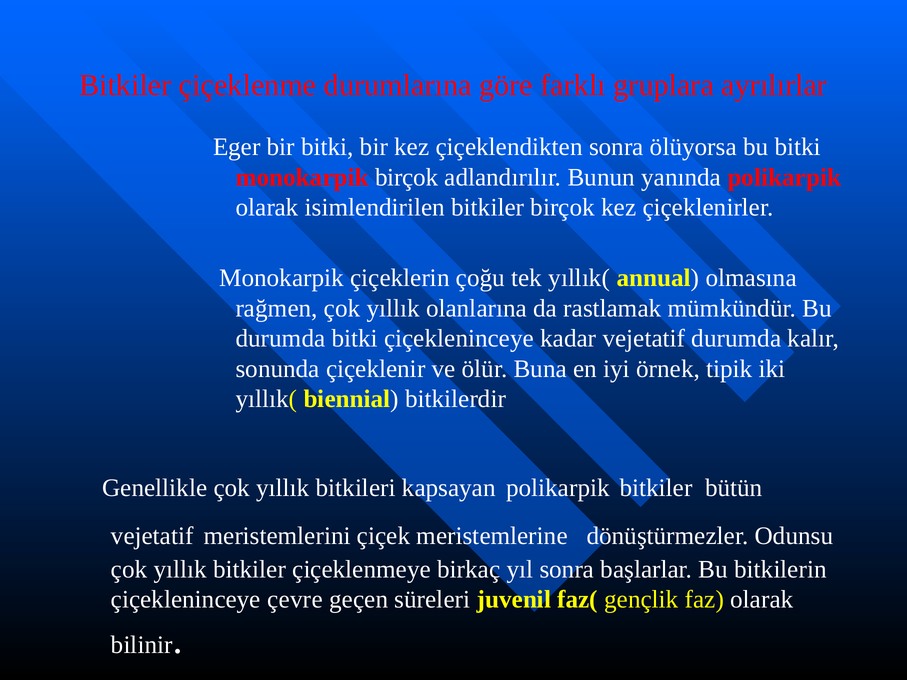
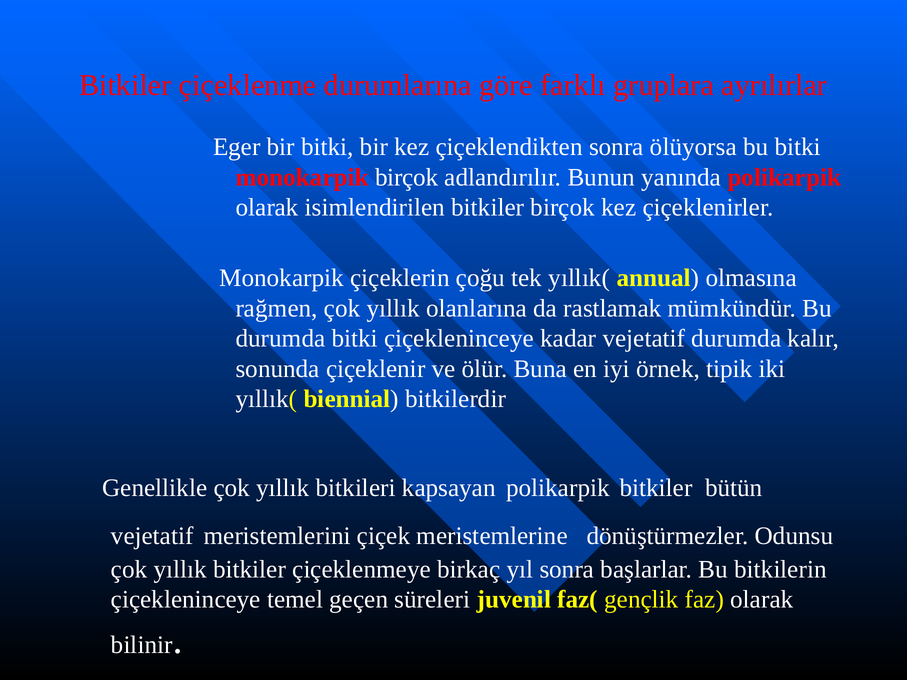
çevre: çevre -> temel
